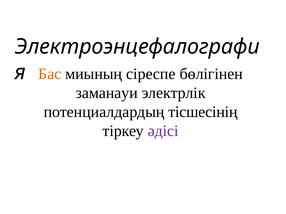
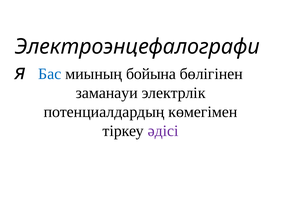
Бас colour: orange -> blue
сіреспе: сіреспе -> бойына
тісшесінің: тісшесінің -> көмегімен
